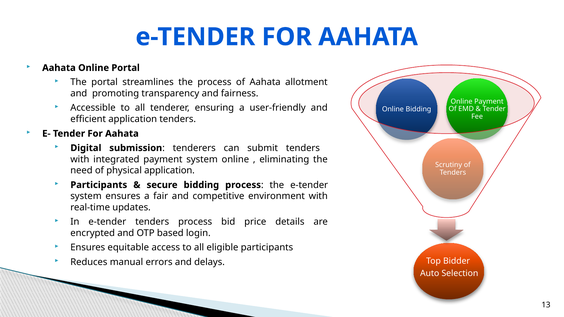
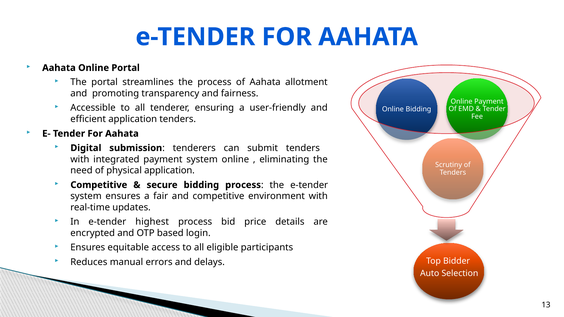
Participants at (99, 185): Participants -> Competitive
e-tender tenders: tenders -> highest
